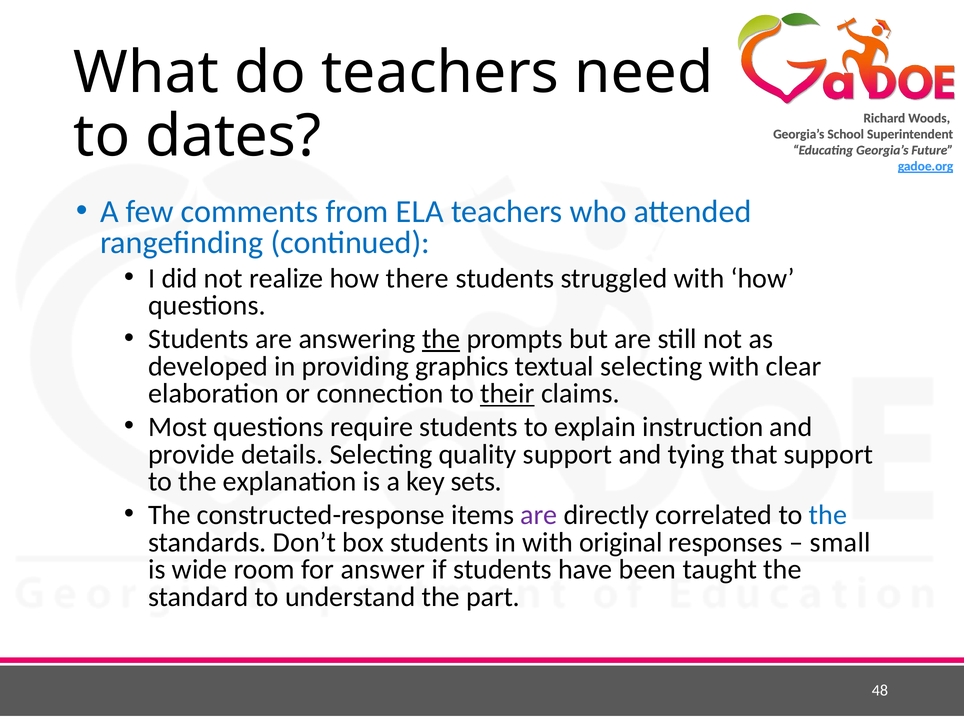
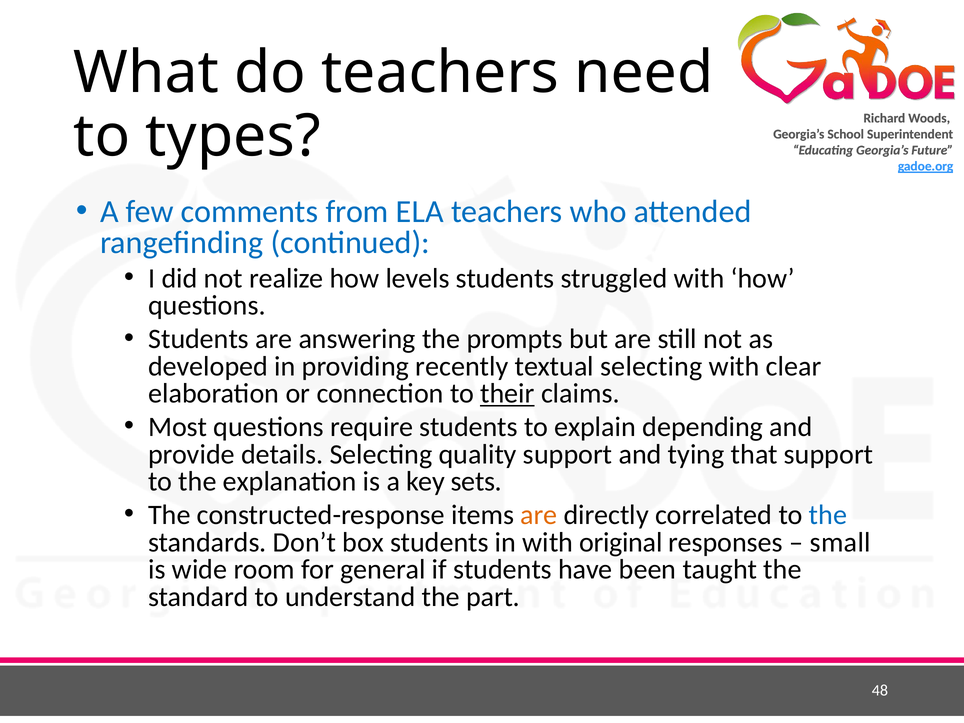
dates: dates -> types
there: there -> levels
the at (441, 339) underline: present -> none
graphics: graphics -> recently
instruction: instruction -> depending
are at (539, 515) colour: purple -> orange
answer: answer -> general
